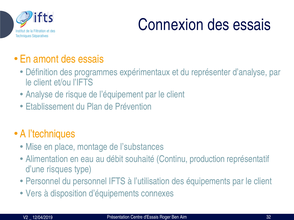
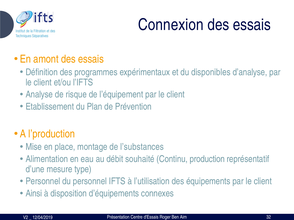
représenter: représenter -> disponibles
l’techniques: l’techniques -> l’production
risques: risques -> mesure
Vers: Vers -> Ainsi
